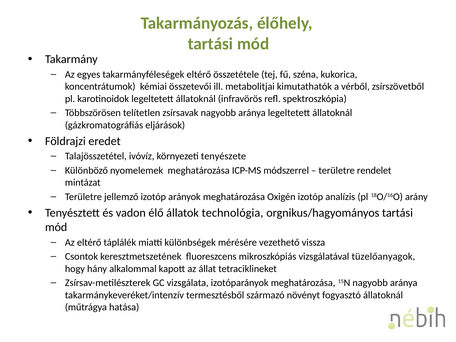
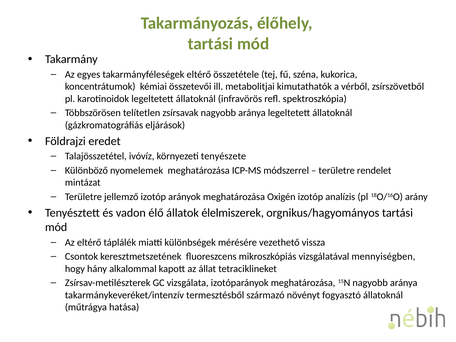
technológia: technológia -> élelmiszerek
tüzelőanyagok: tüzelőanyagok -> mennyiségben
